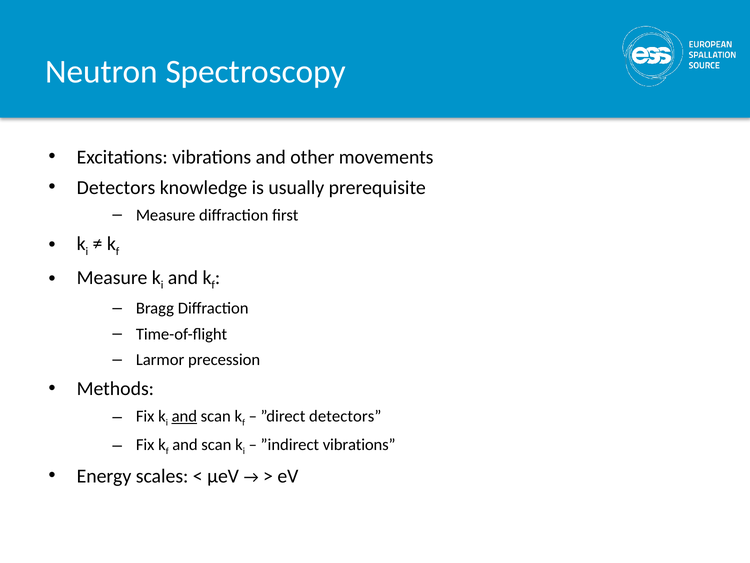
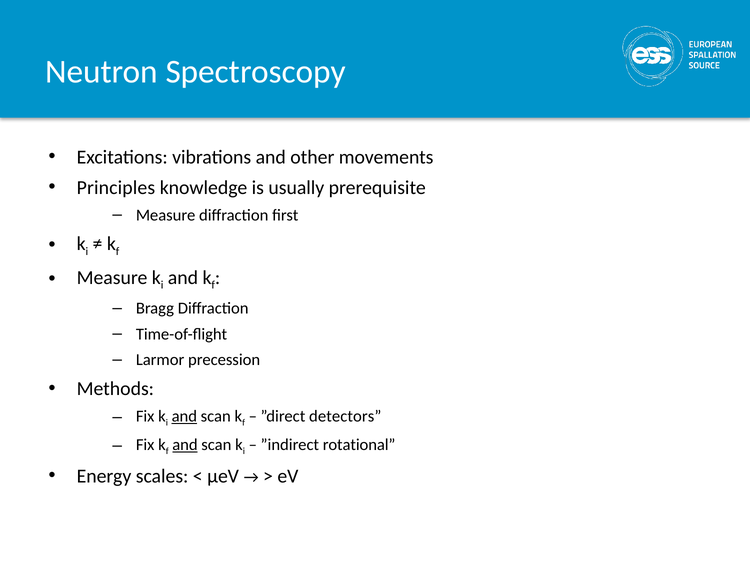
Detectors at (116, 187): Detectors -> Principles
and at (185, 444) underline: none -> present
”indirect vibrations: vibrations -> rotational
